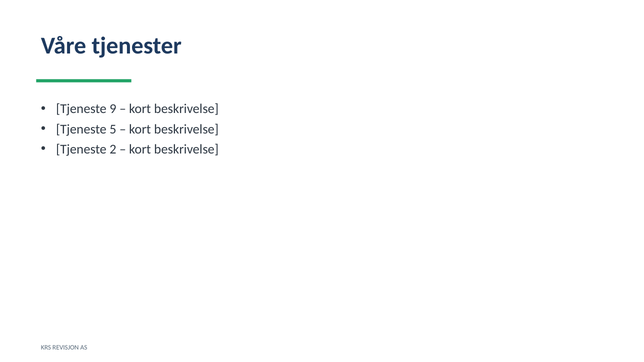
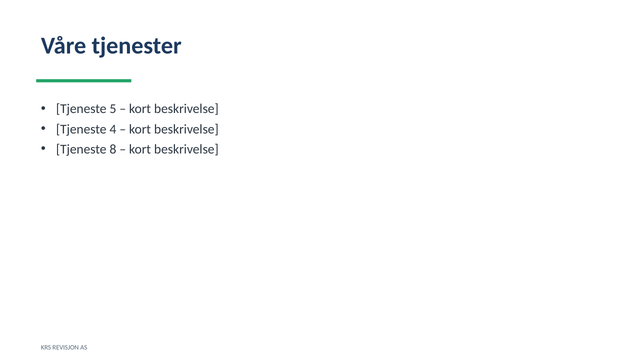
9: 9 -> 5
5: 5 -> 4
2: 2 -> 8
